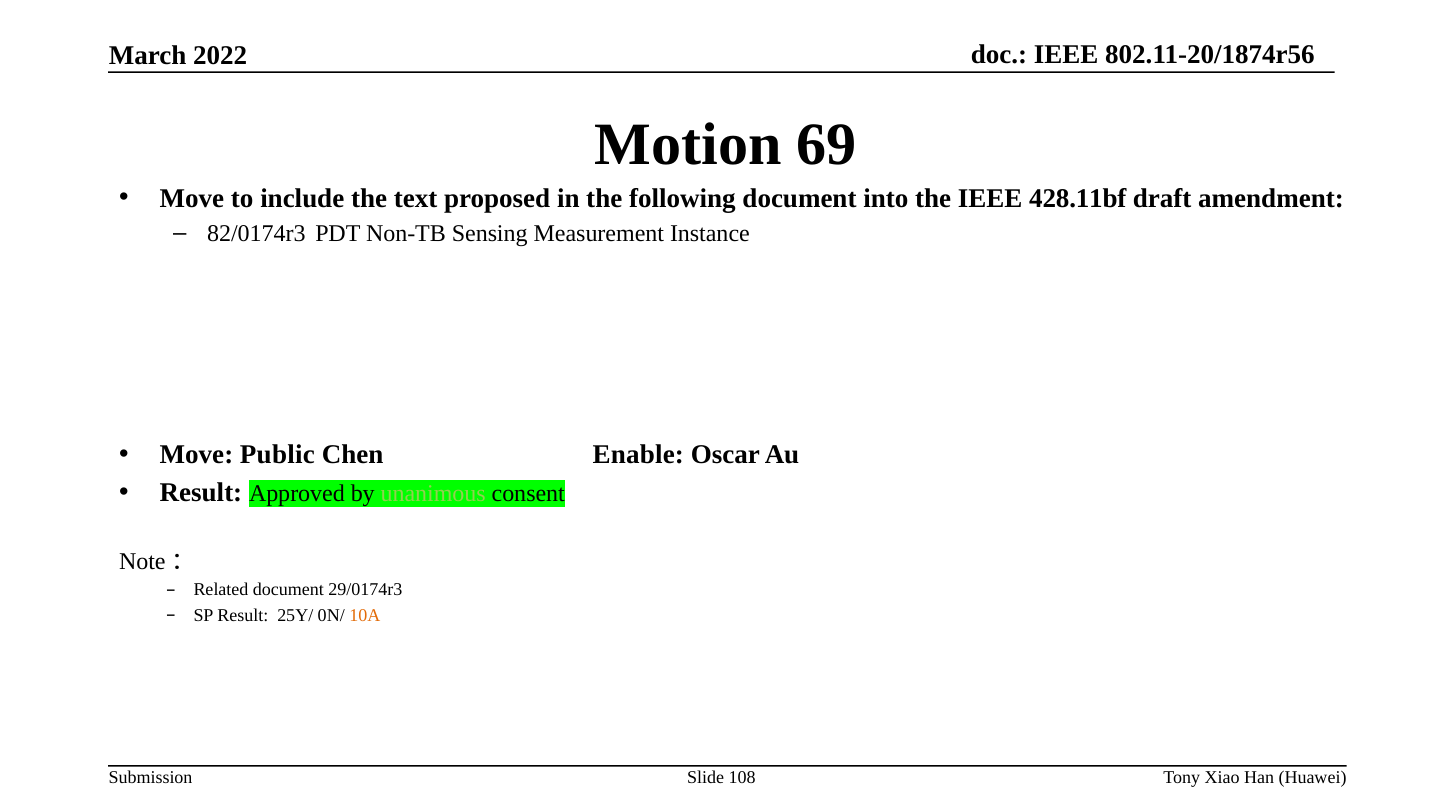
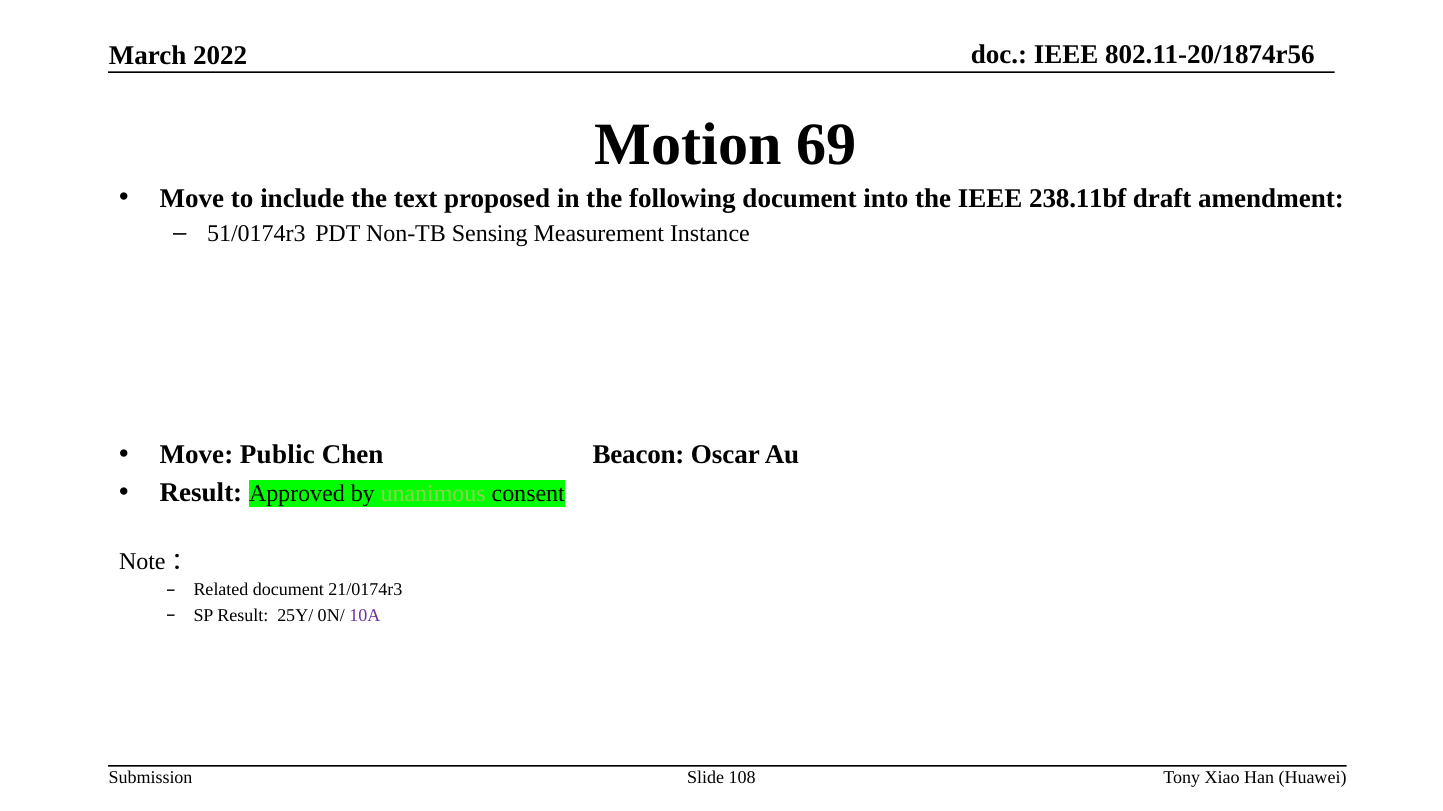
428.11bf: 428.11bf -> 238.11bf
82/0174r3: 82/0174r3 -> 51/0174r3
Enable: Enable -> Beacon
29/0174r3: 29/0174r3 -> 21/0174r3
10A colour: orange -> purple
